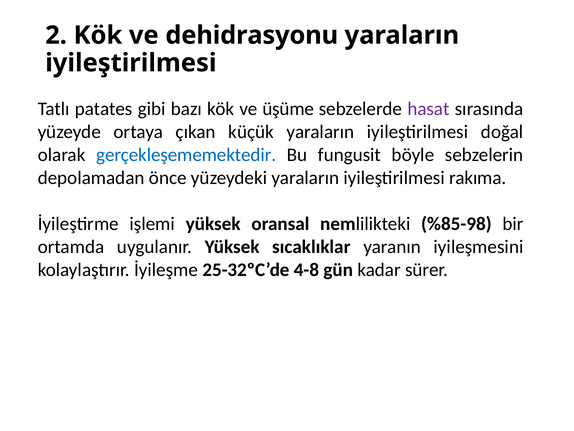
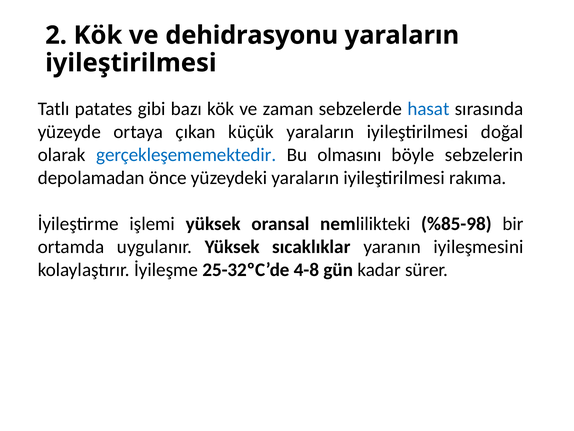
üşüme: üşüme -> zaman
hasat colour: purple -> blue
fungusit: fungusit -> olmasını
